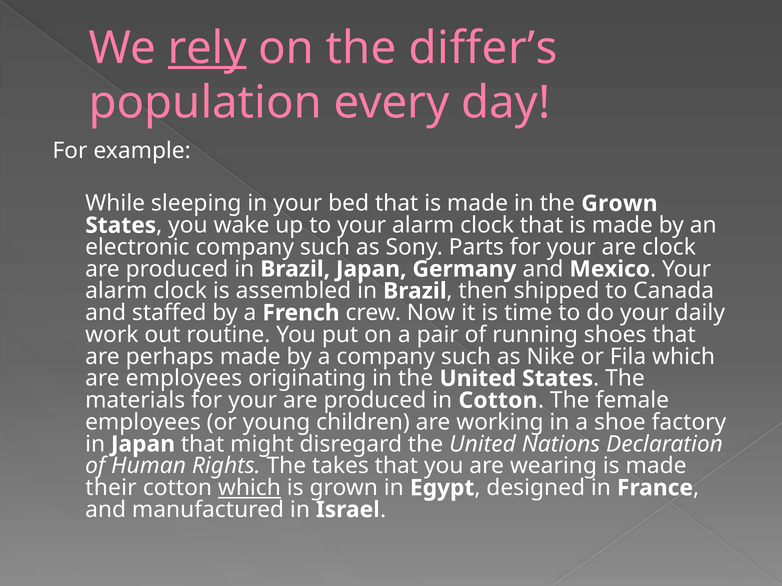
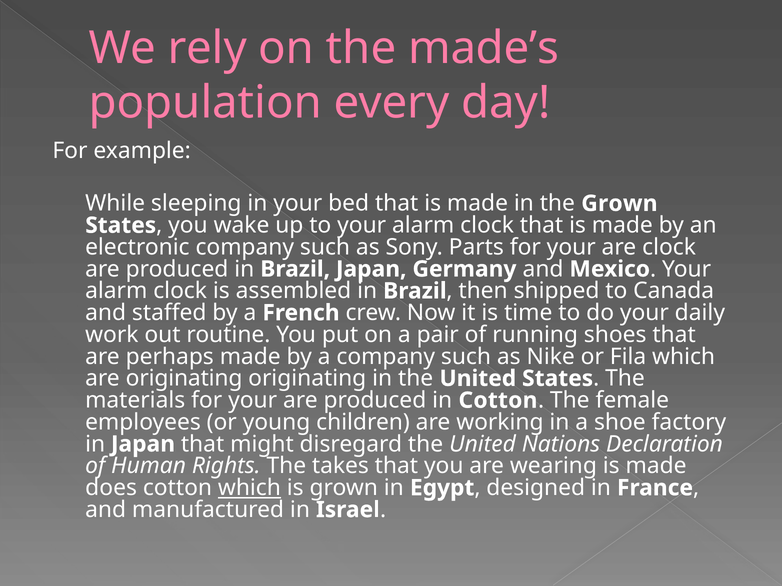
rely underline: present -> none
differ’s: differ’s -> made’s
are employees: employees -> originating
their: their -> does
